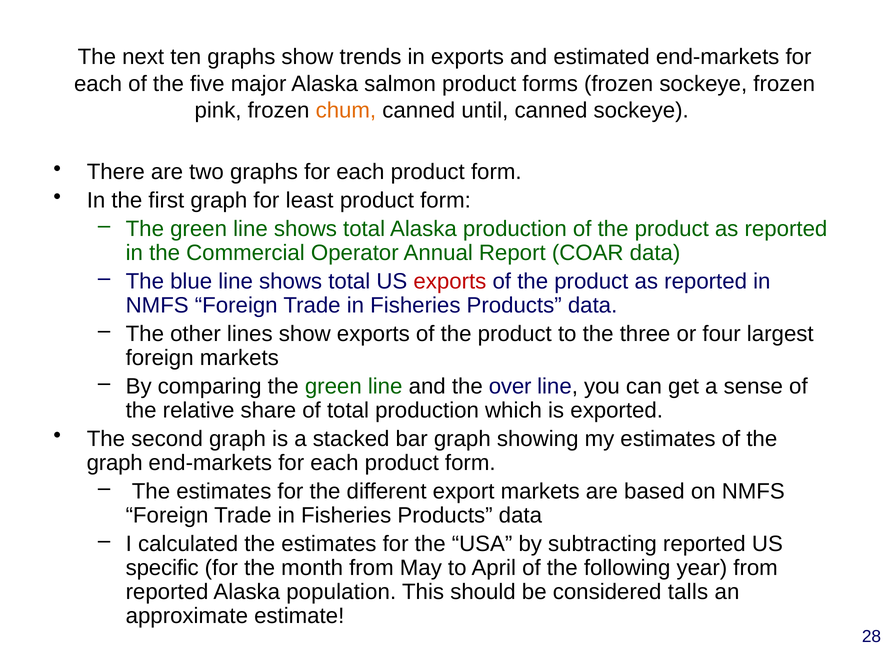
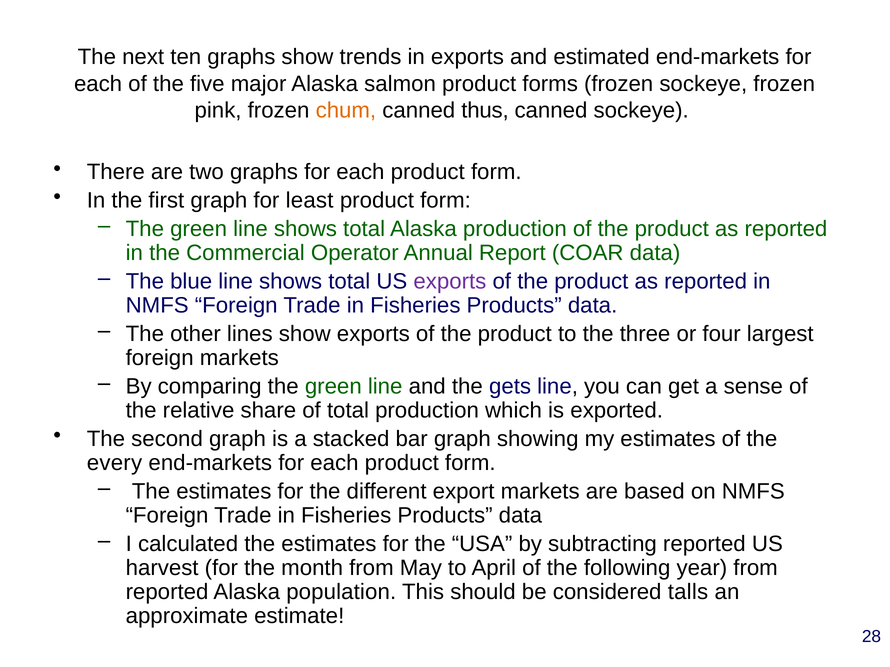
until: until -> thus
exports at (450, 282) colour: red -> purple
over: over -> gets
graph at (115, 463): graph -> every
specific: specific -> harvest
